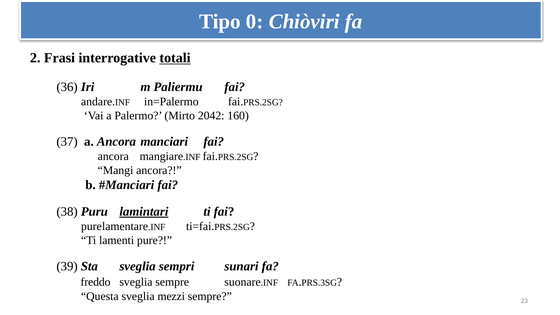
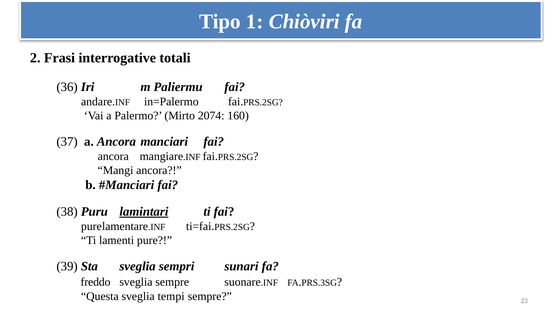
0: 0 -> 1
totali underline: present -> none
2042: 2042 -> 2074
mezzi: mezzi -> tempi
